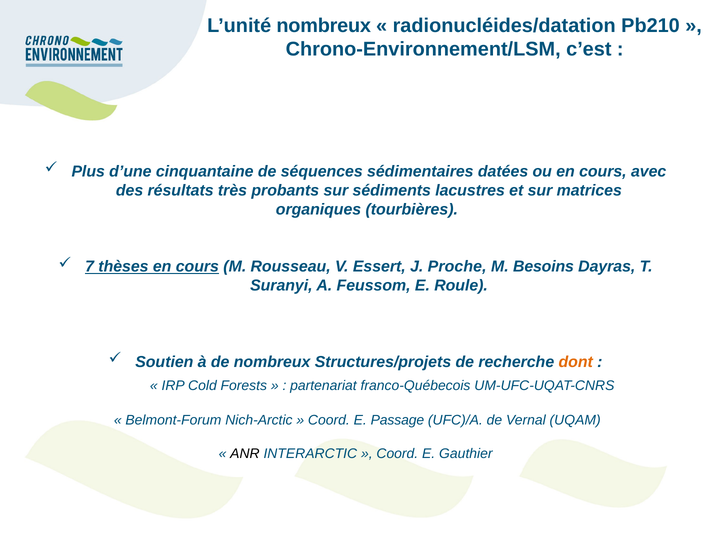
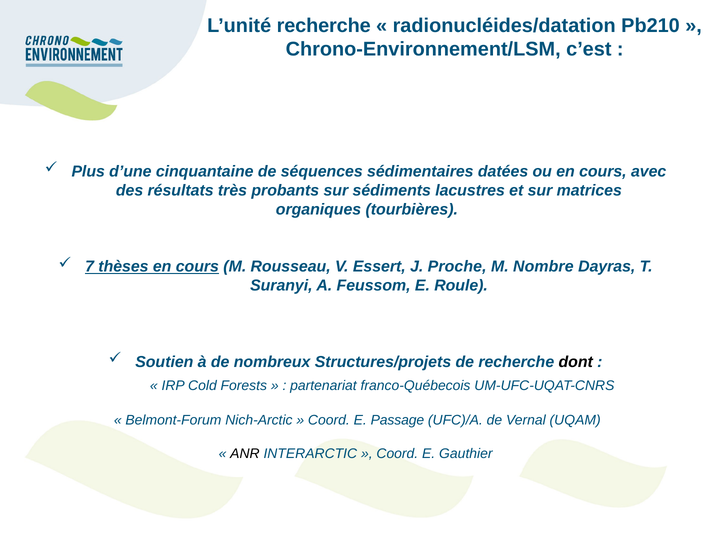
L’unité nombreux: nombreux -> recherche
Besoins: Besoins -> Nombre
dont colour: orange -> black
